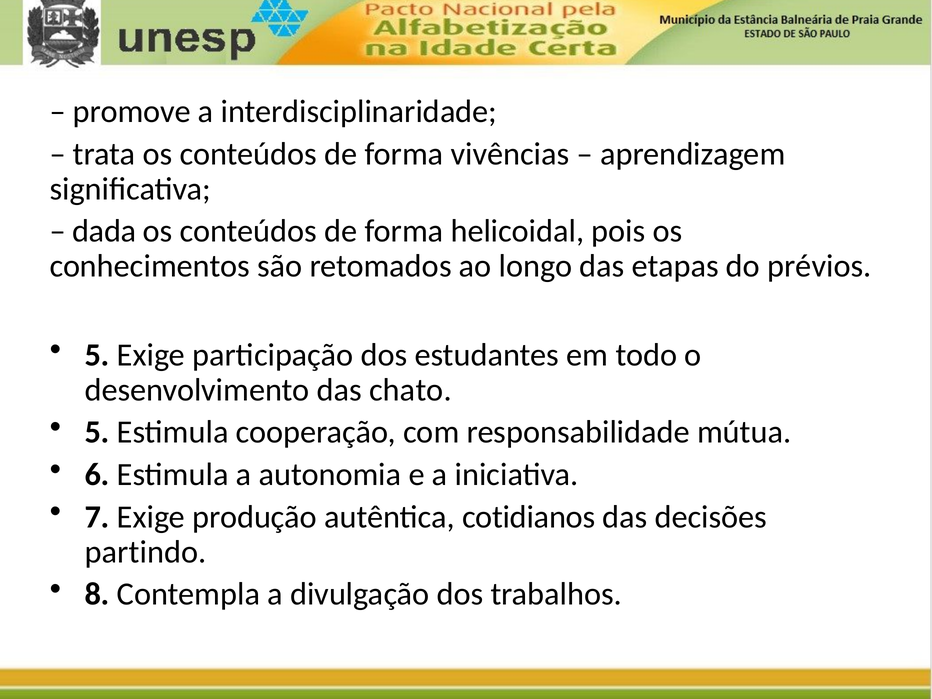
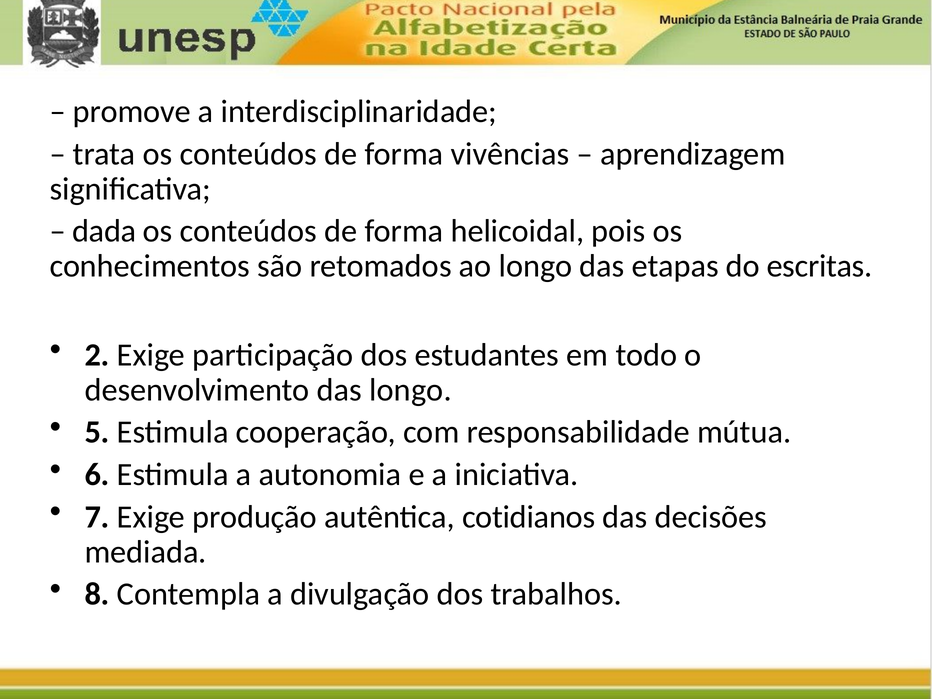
prévios: prévios -> escritas
5 at (97, 355): 5 -> 2
das chato: chato -> longo
partindo: partindo -> mediada
